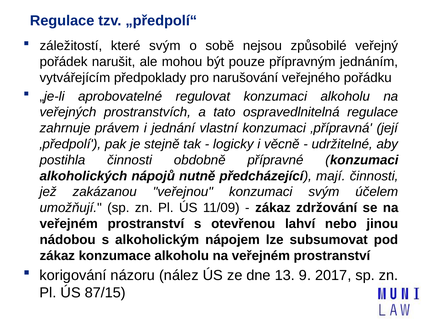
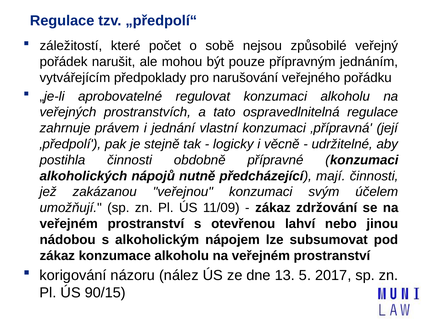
které svým: svým -> počet
9: 9 -> 5
87/15: 87/15 -> 90/15
